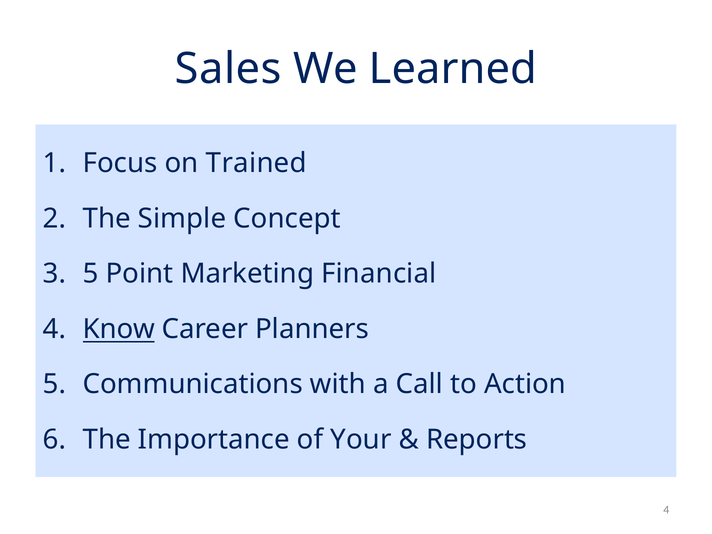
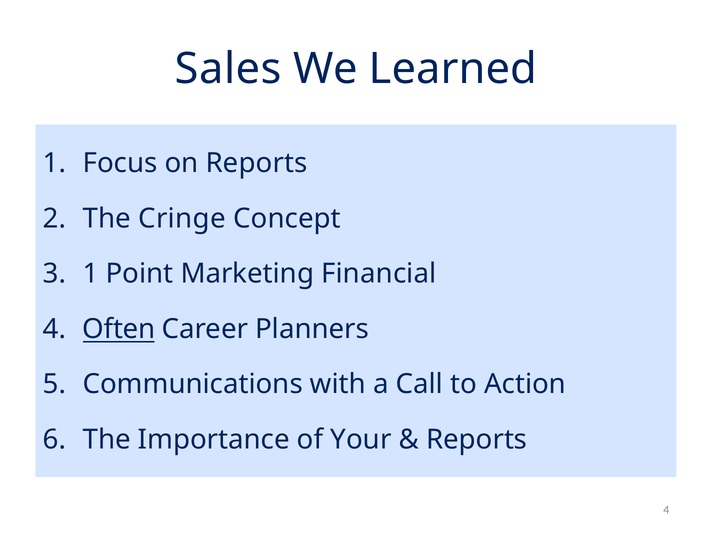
on Trained: Trained -> Reports
Simple: Simple -> Cringe
5 at (91, 274): 5 -> 1
Know: Know -> Often
